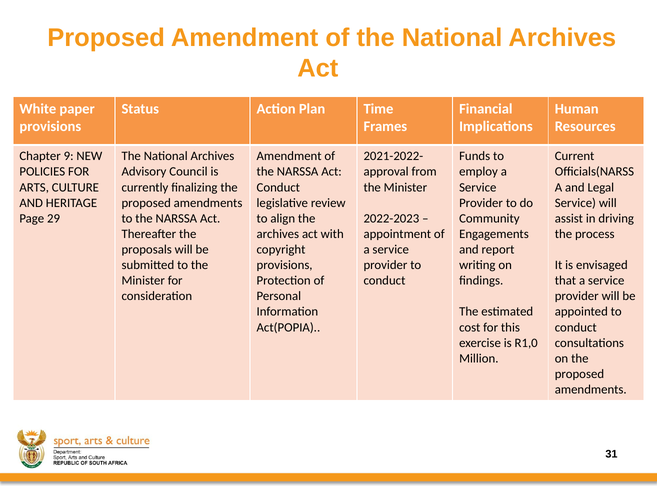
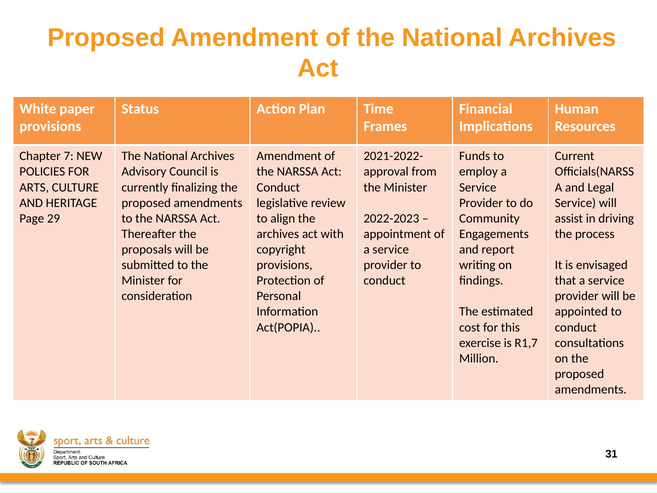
9: 9 -> 7
R1,0: R1,0 -> R1,7
